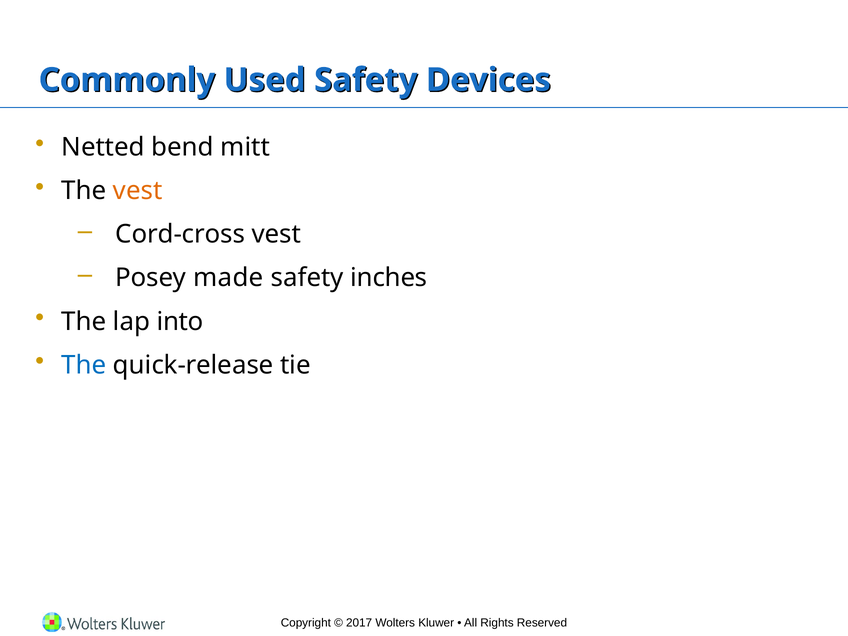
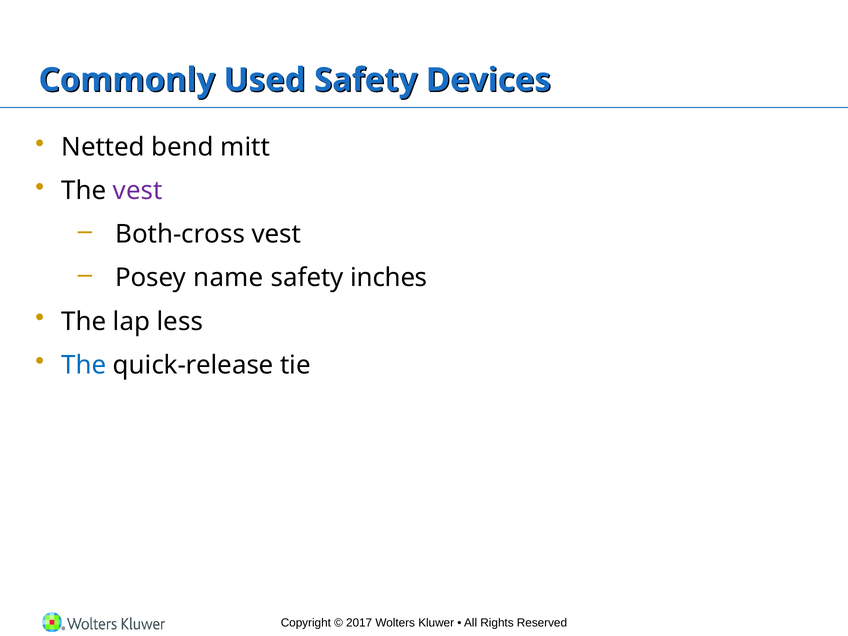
vest at (138, 191) colour: orange -> purple
Cord-cross: Cord-cross -> Both-cross
made: made -> name
into: into -> less
